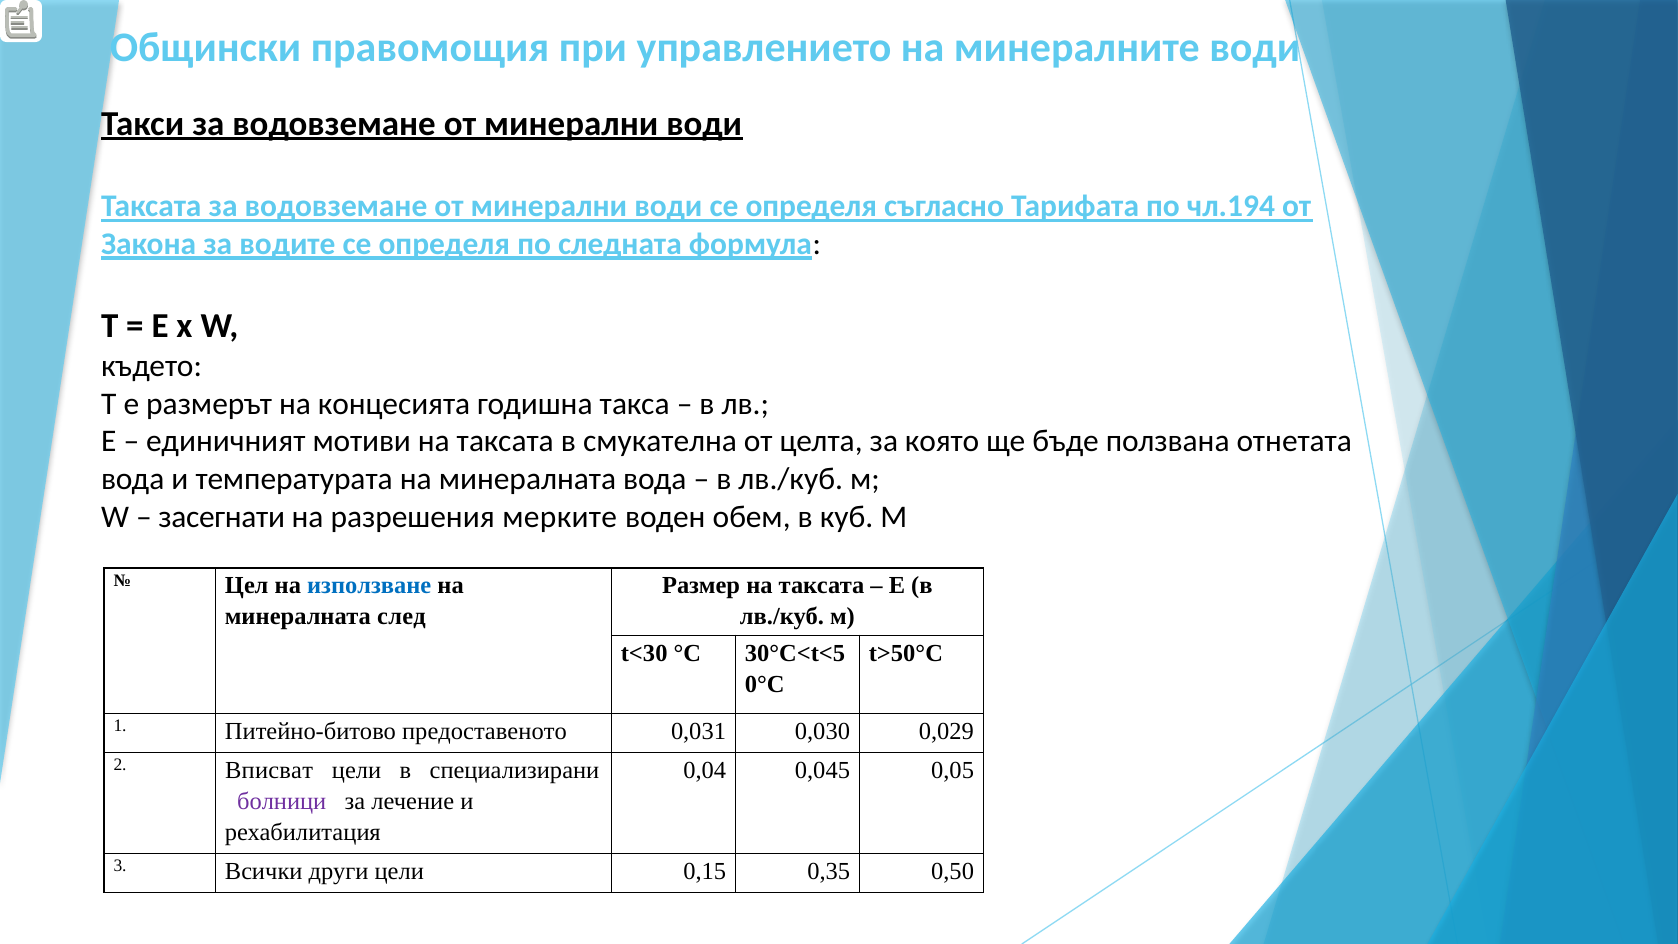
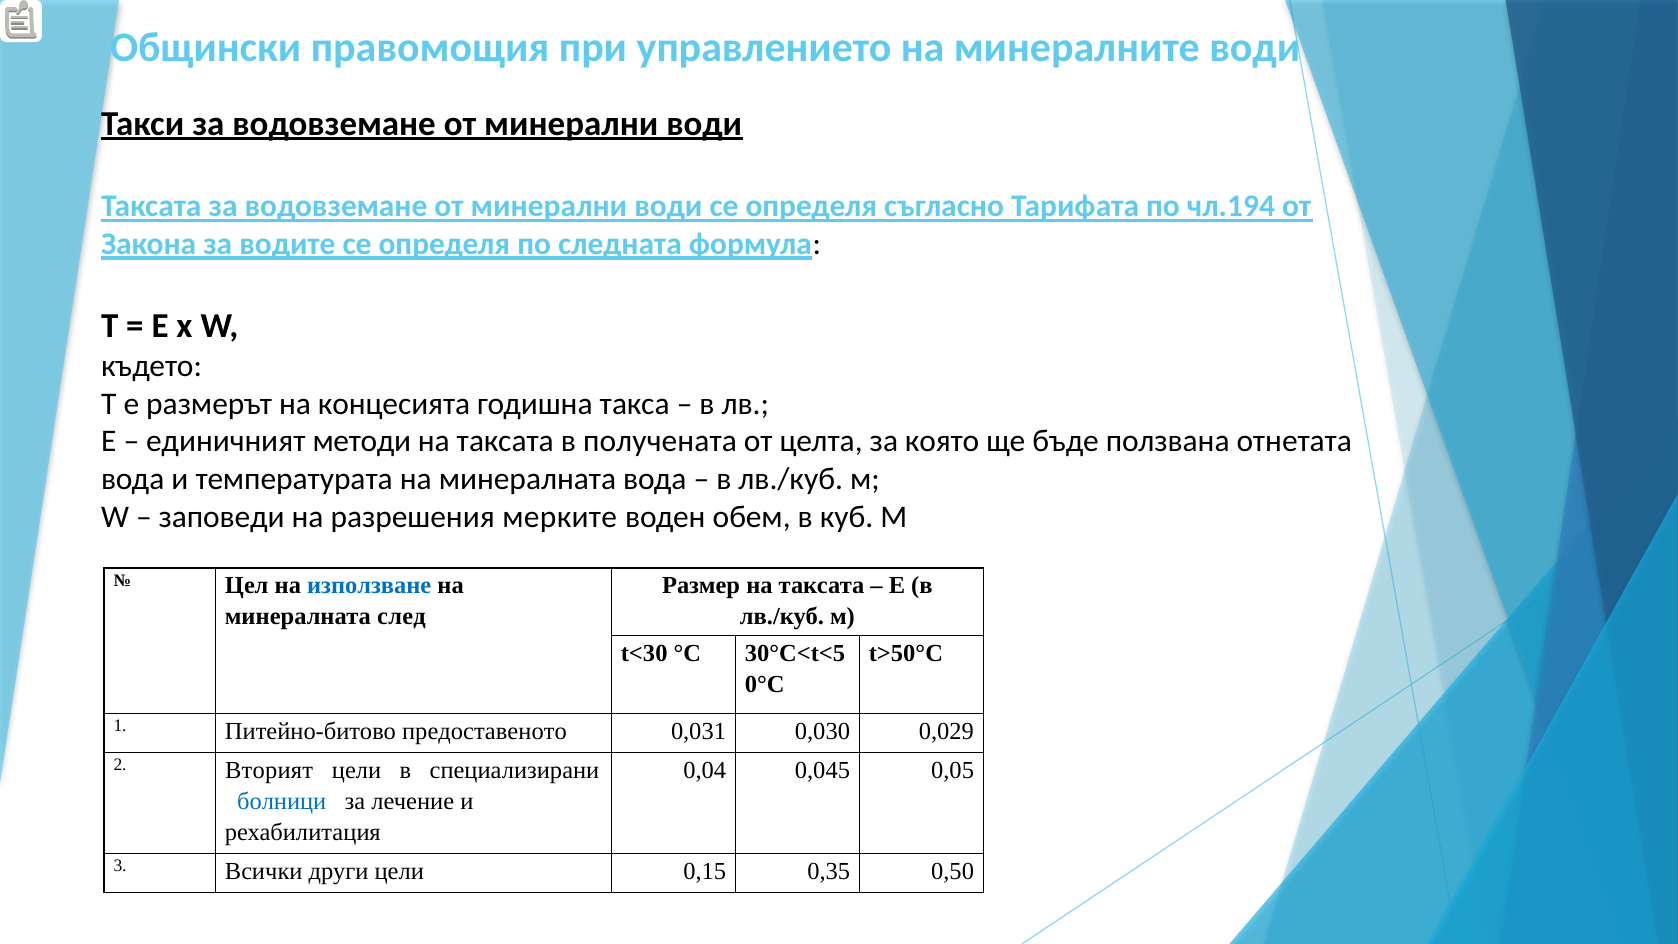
мотиви: мотиви -> методи
смукателна: смукателна -> получената
засегнати: засегнати -> заповеди
Вписват: Вписват -> Вторият
болници colour: purple -> blue
